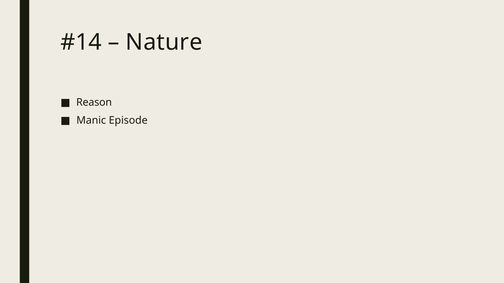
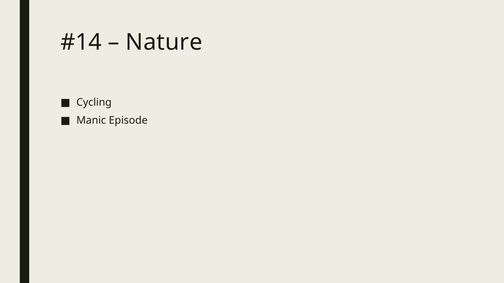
Reason: Reason -> Cycling
